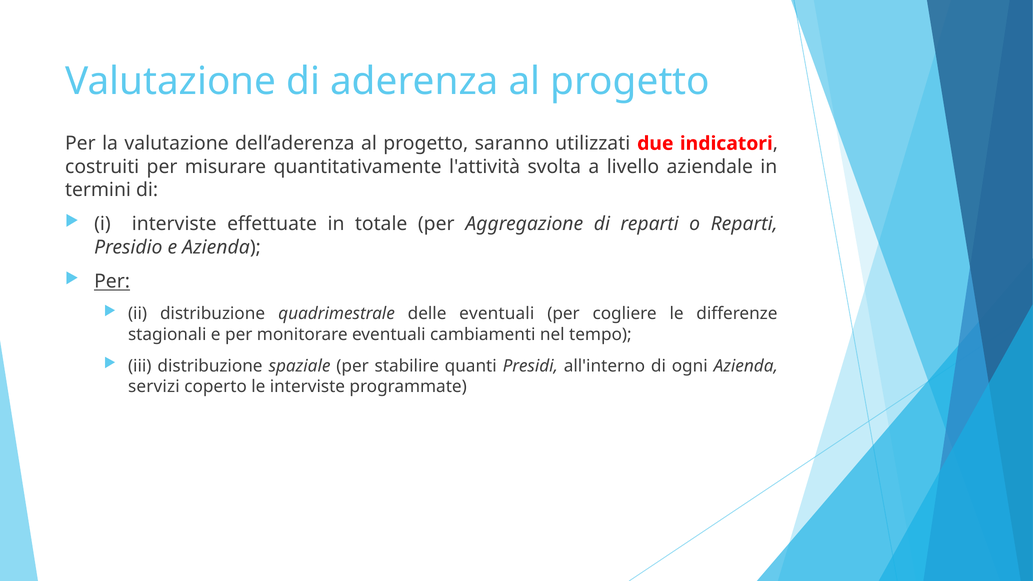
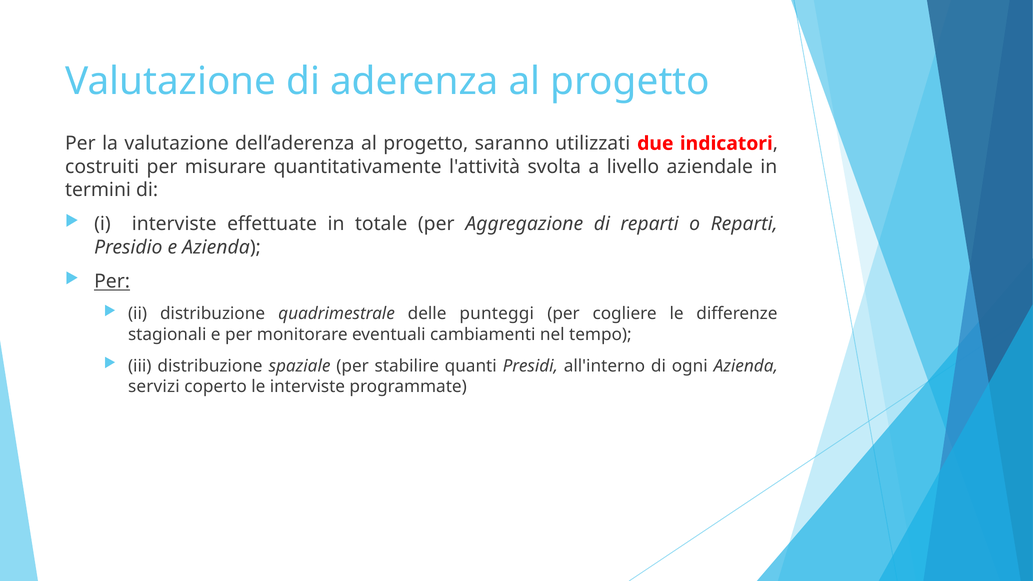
delle eventuali: eventuali -> punteggi
